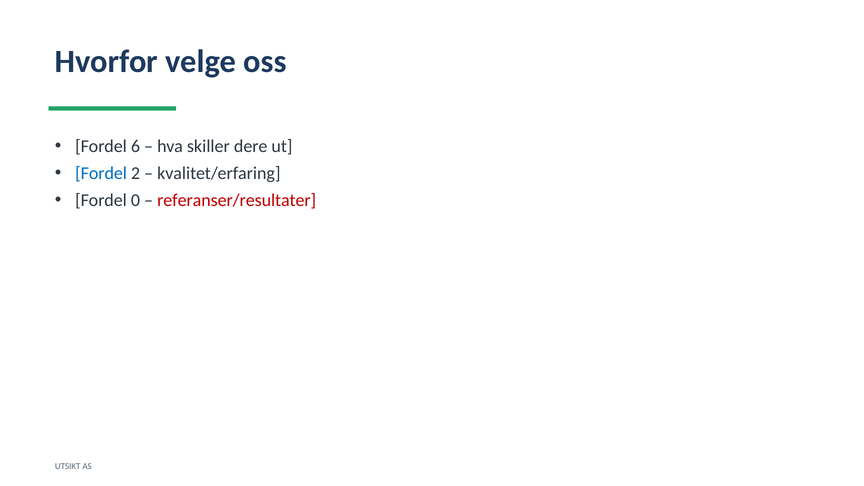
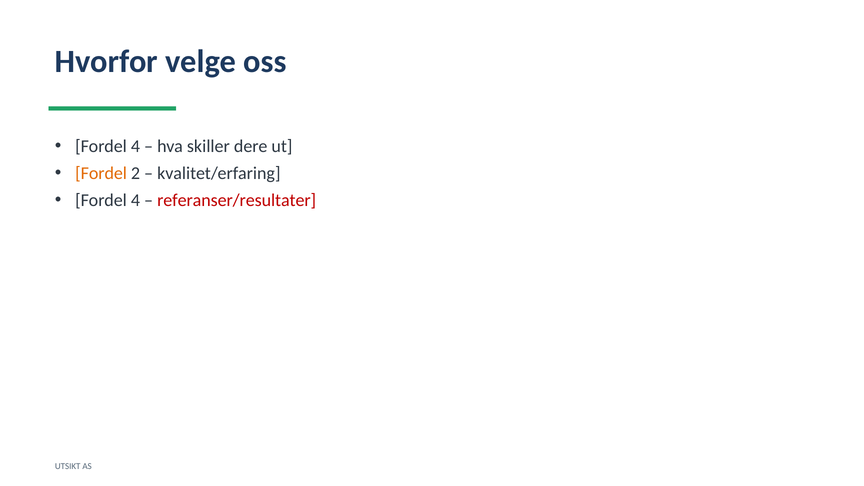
6 at (135, 146): 6 -> 4
Fordel at (101, 173) colour: blue -> orange
0 at (135, 200): 0 -> 4
